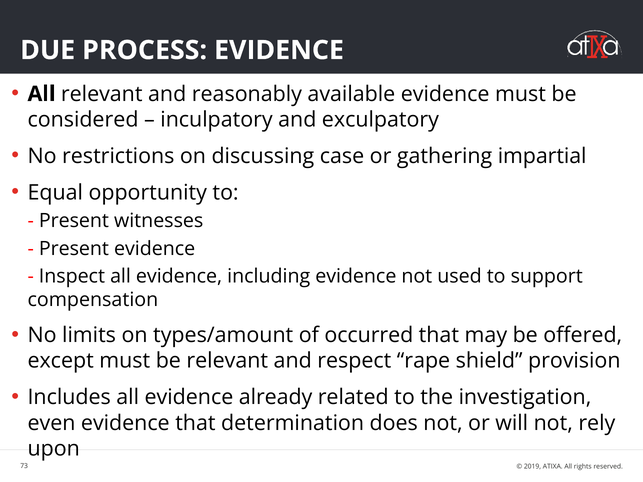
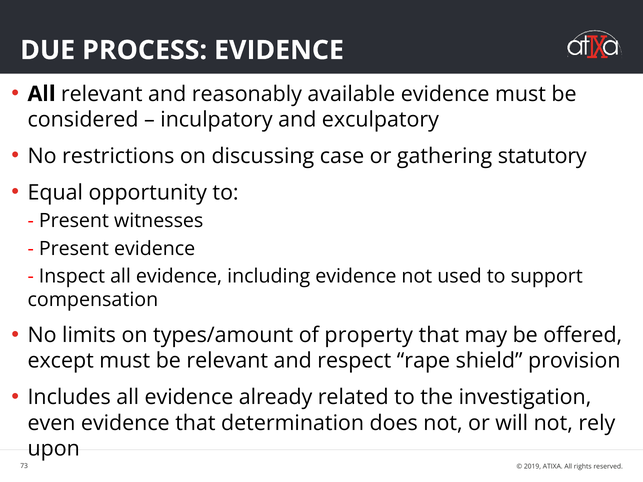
impartial: impartial -> statutory
occurred: occurred -> property
